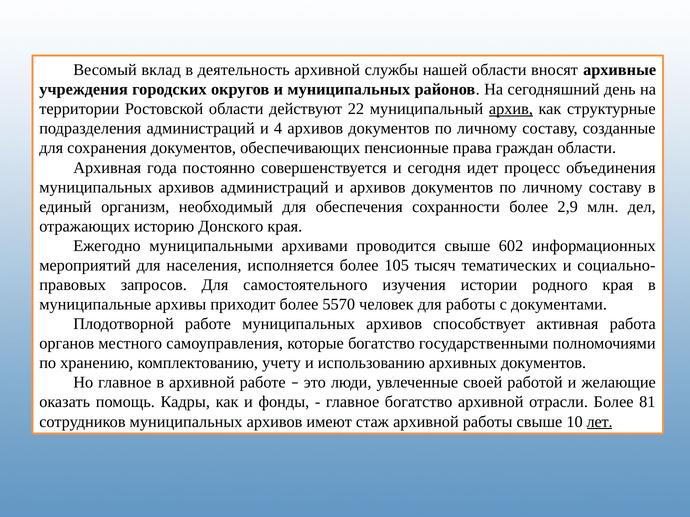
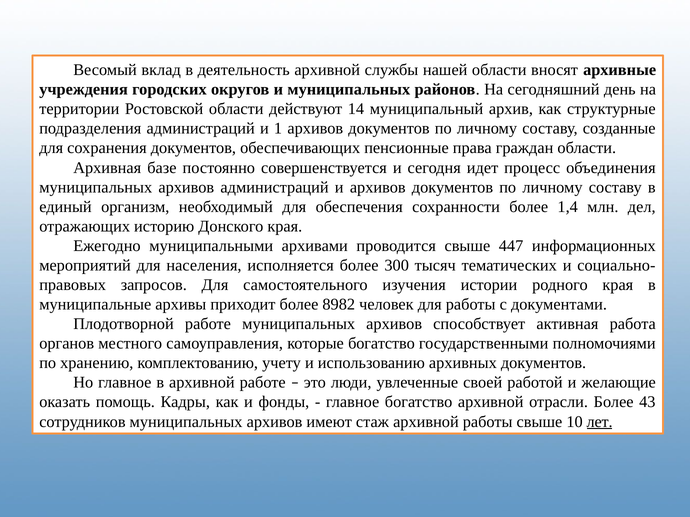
22: 22 -> 14
архив underline: present -> none
4: 4 -> 1
года: года -> базе
2,9: 2,9 -> 1,4
602: 602 -> 447
105: 105 -> 300
5570: 5570 -> 8982
81: 81 -> 43
